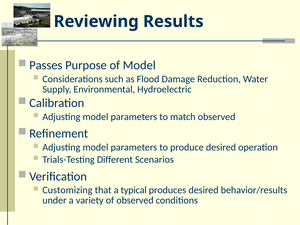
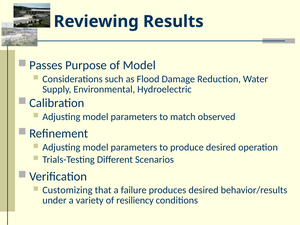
typical: typical -> failure
of observed: observed -> resiliency
